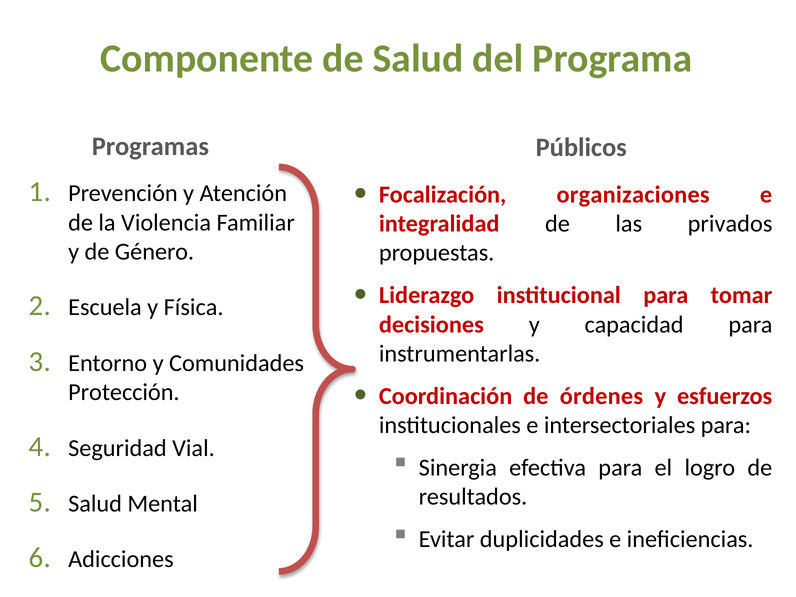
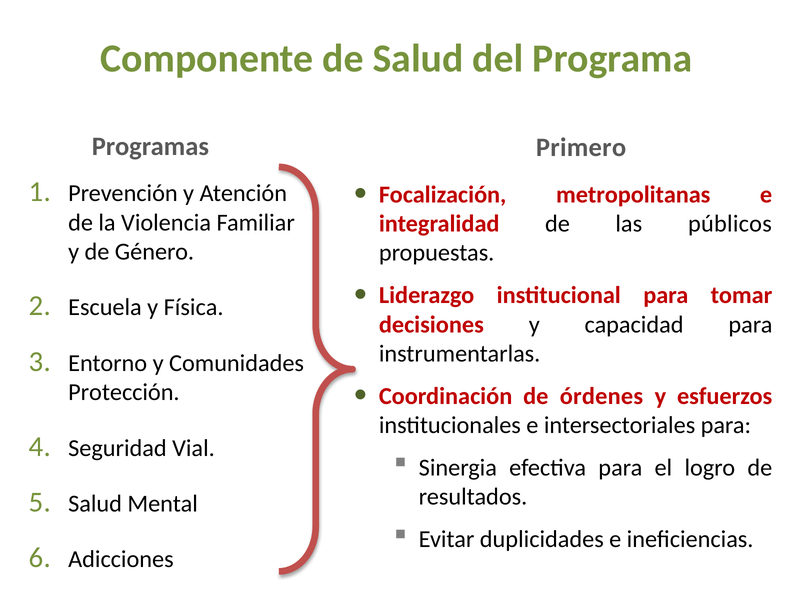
Públicos: Públicos -> Primero
organizaciones: organizaciones -> metropolitanas
privados: privados -> públicos
